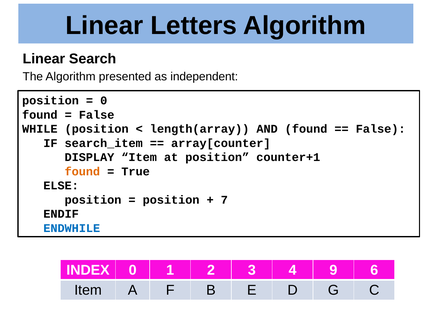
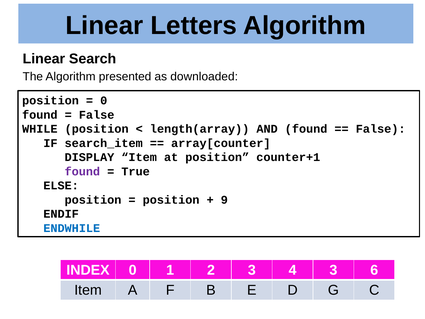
independent: independent -> downloaded
found at (82, 171) colour: orange -> purple
7: 7 -> 9
4 9: 9 -> 3
